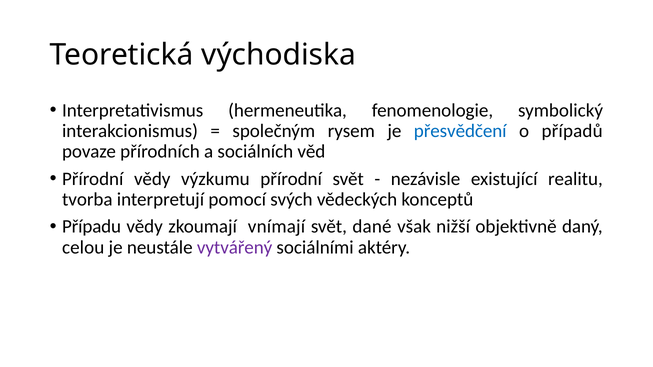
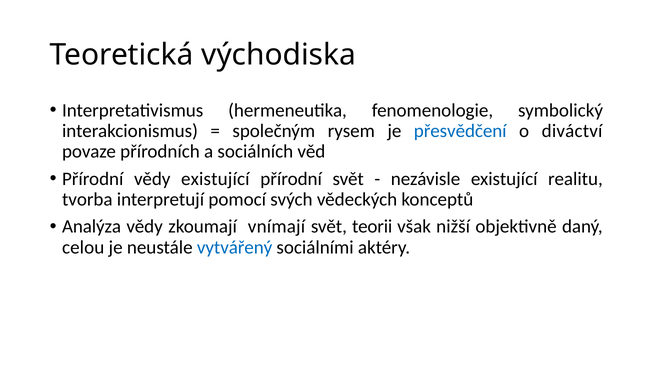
případů: případů -> diváctví
vědy výzkumu: výzkumu -> existující
Případu: Případu -> Analýza
dané: dané -> teorii
vytvářený colour: purple -> blue
